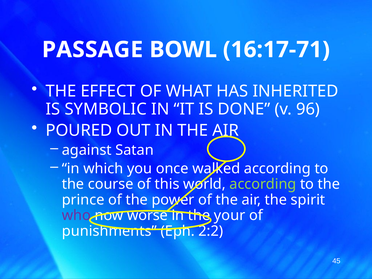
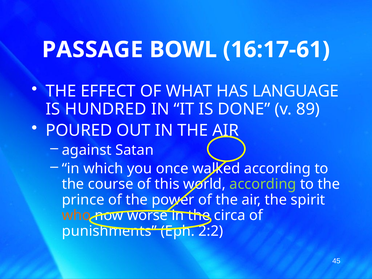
16:17-71: 16:17-71 -> 16:17-61
INHERITED: INHERITED -> LANGUAGE
SYMBOLIC: SYMBOLIC -> HUNDRED
96: 96 -> 89
who colour: purple -> orange
your: your -> circa
